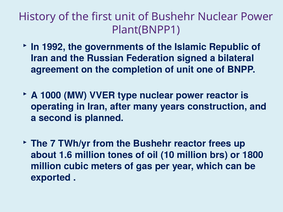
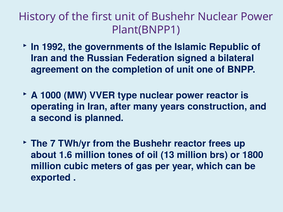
10: 10 -> 13
